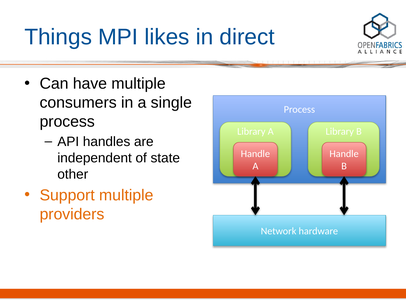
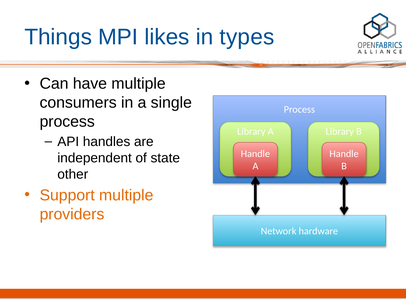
direct: direct -> types
